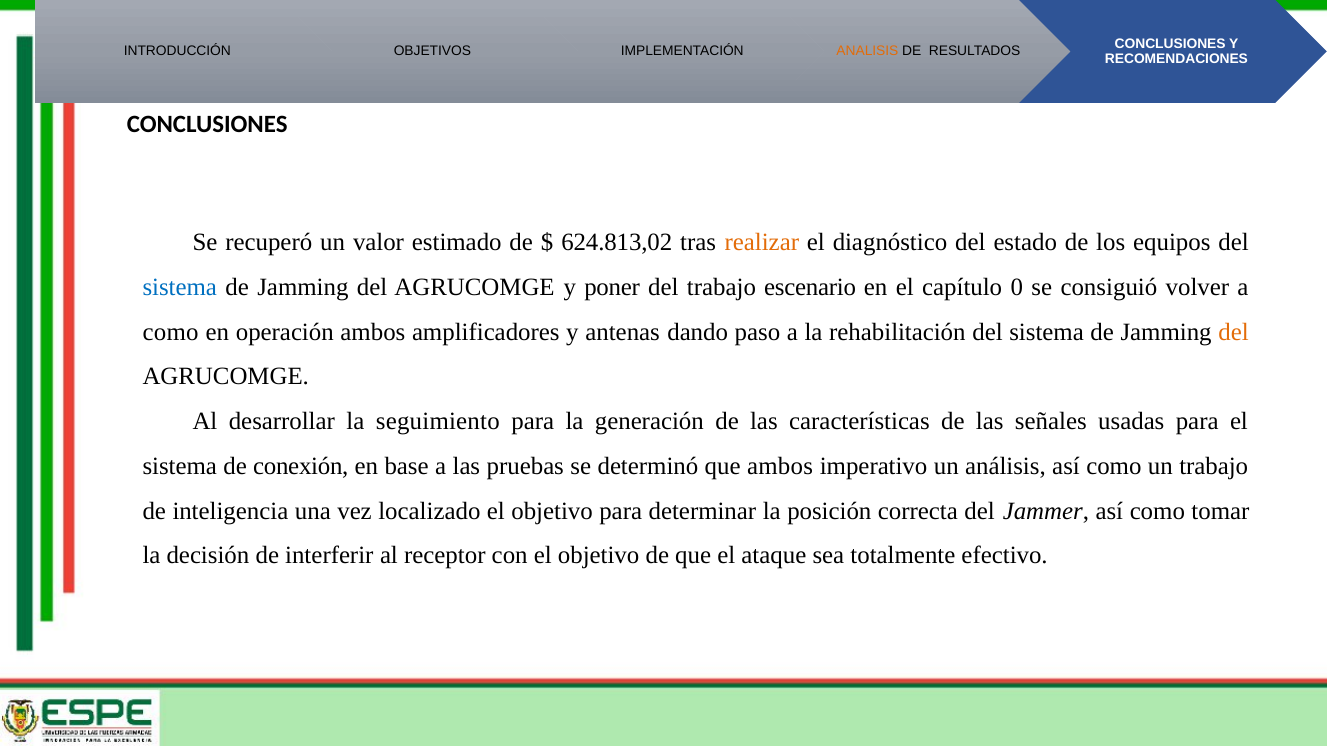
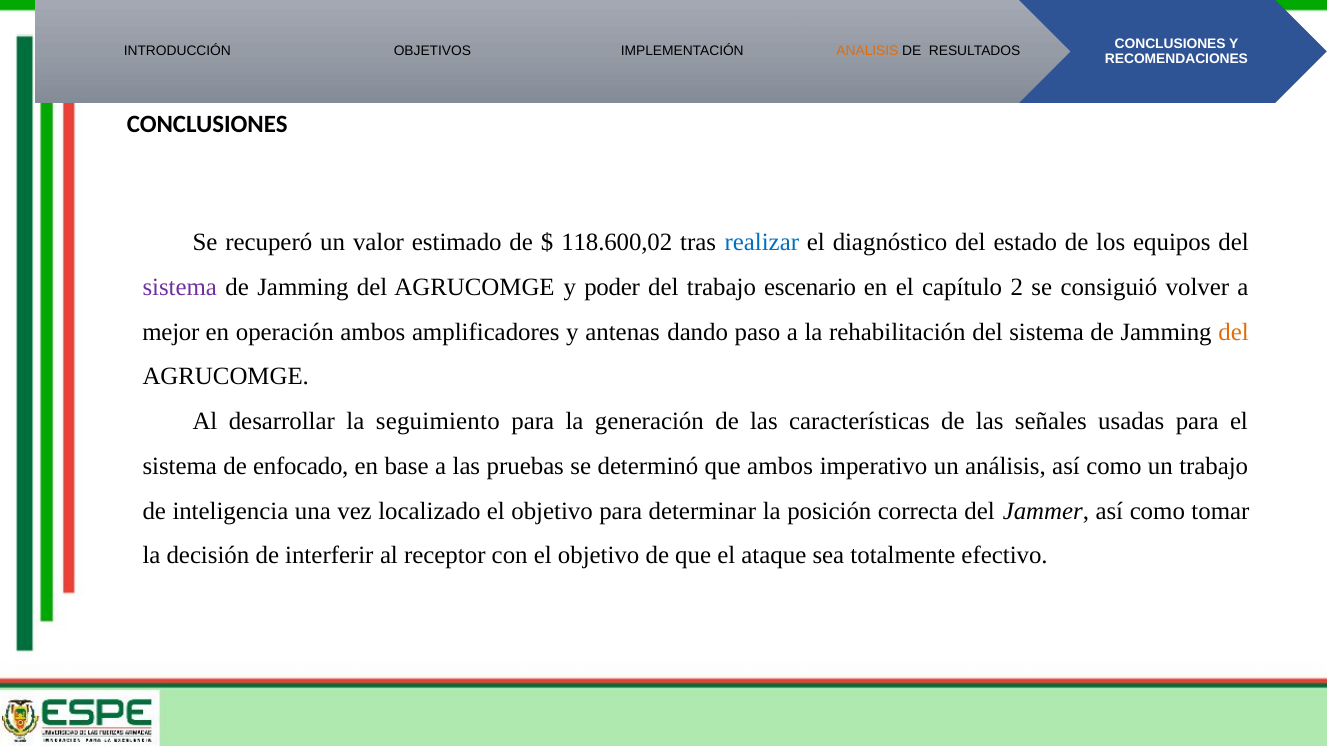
624.813,02: 624.813,02 -> 118.600,02
realizar colour: orange -> blue
sistema at (180, 287) colour: blue -> purple
poner: poner -> poder
0: 0 -> 2
como at (171, 332): como -> mejor
conexión: conexión -> enfocado
